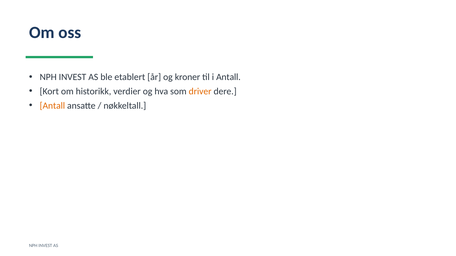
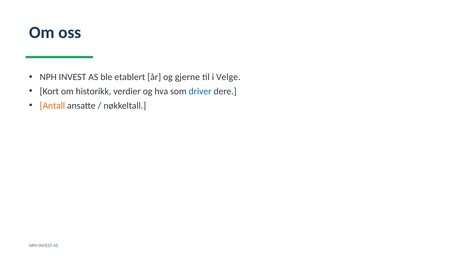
kroner: kroner -> gjerne
i Antall: Antall -> Velge
driver colour: orange -> blue
